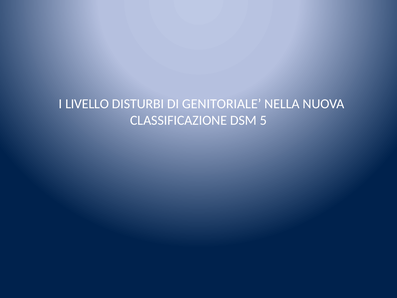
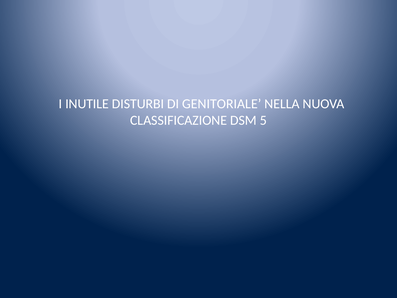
LIVELLO: LIVELLO -> INUTILE
